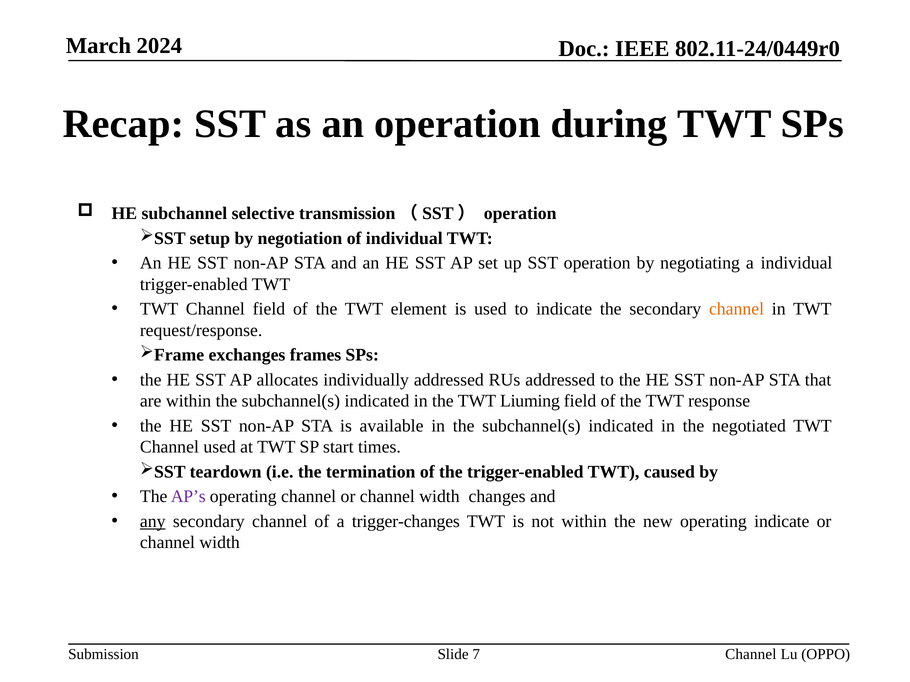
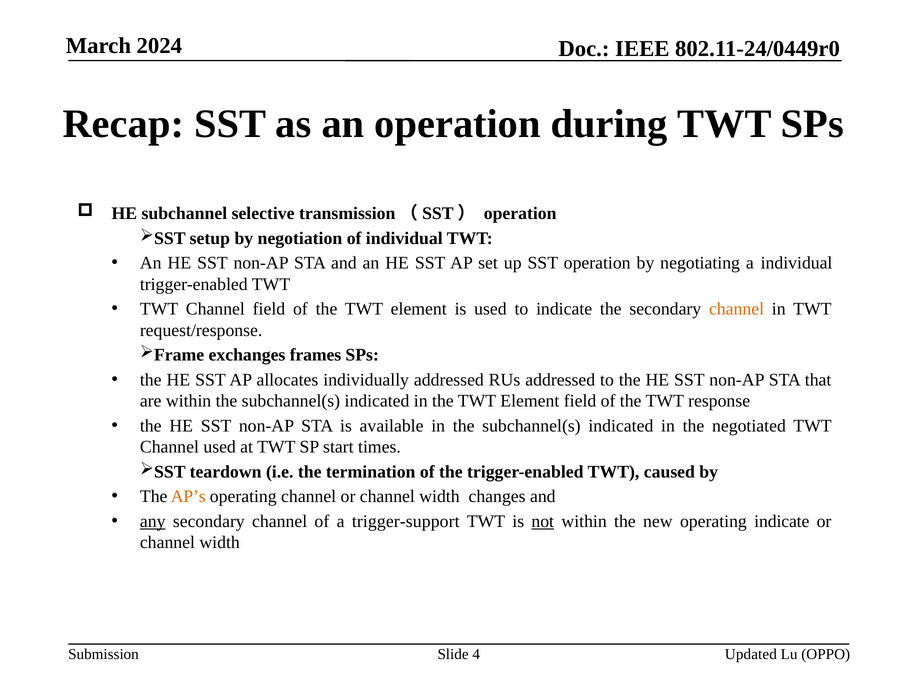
in the TWT Liuming: Liuming -> Element
AP’s colour: purple -> orange
trigger-changes: trigger-changes -> trigger-support
not underline: none -> present
7: 7 -> 4
Channel at (751, 655): Channel -> Updated
